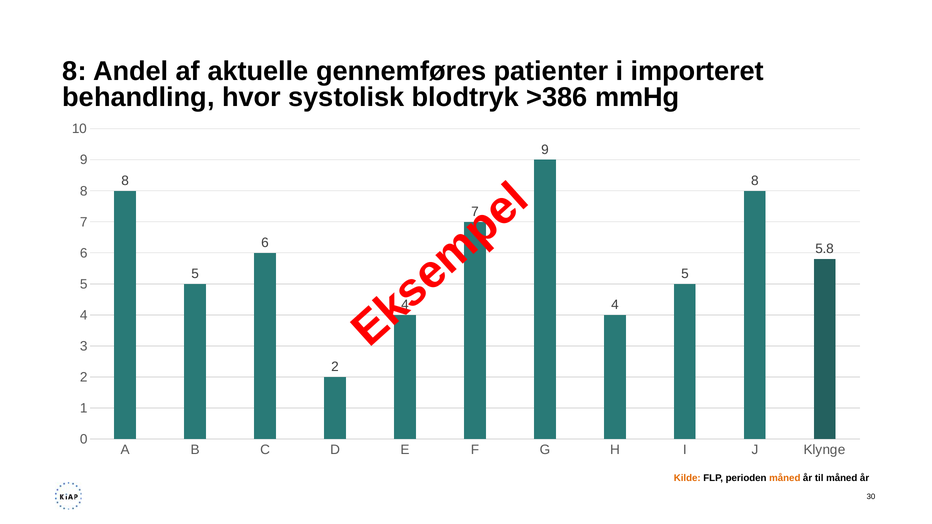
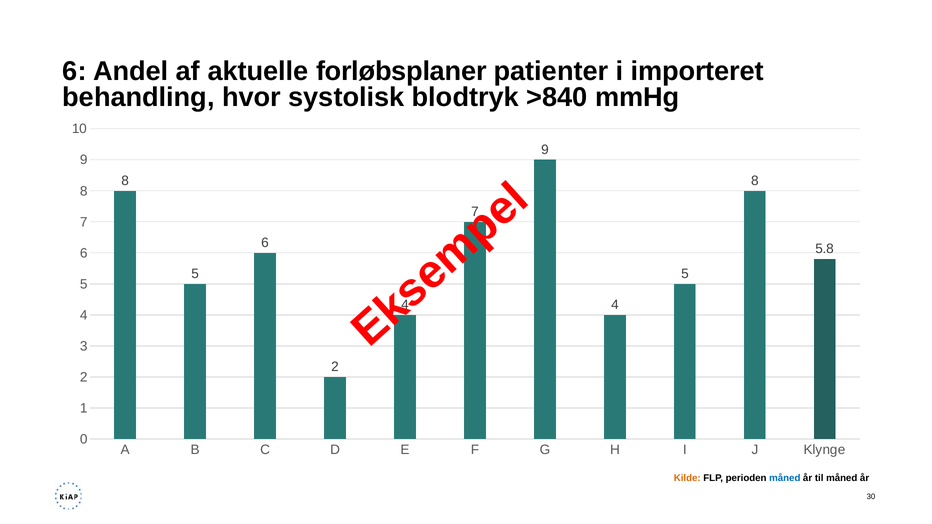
8 at (75, 71): 8 -> 6
gennemføres: gennemføres -> forløbsplaner
>386: >386 -> >840
måned at (785, 478) colour: orange -> blue
